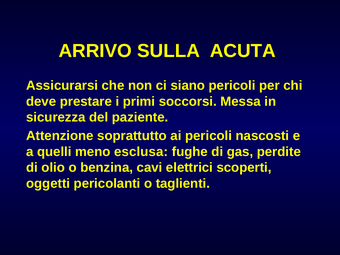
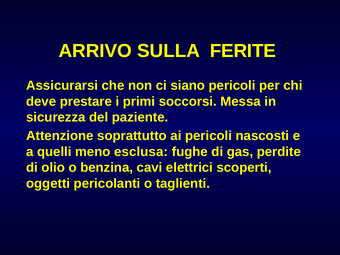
ACUTA: ACUTA -> FERITE
